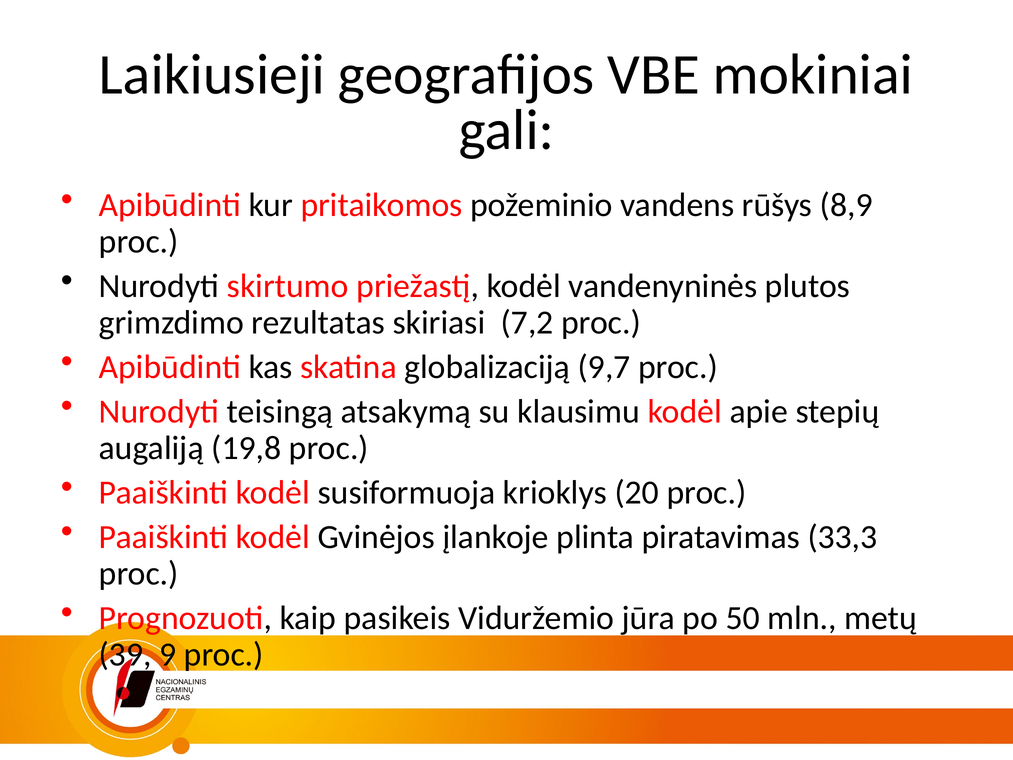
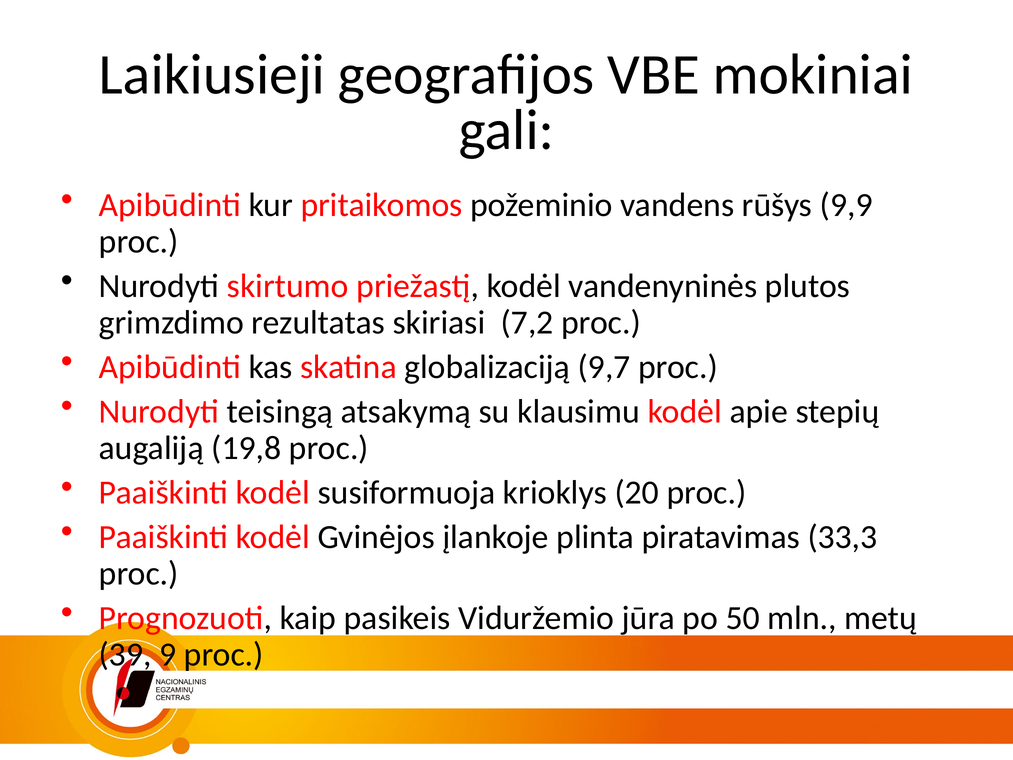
8,9: 8,9 -> 9,9
